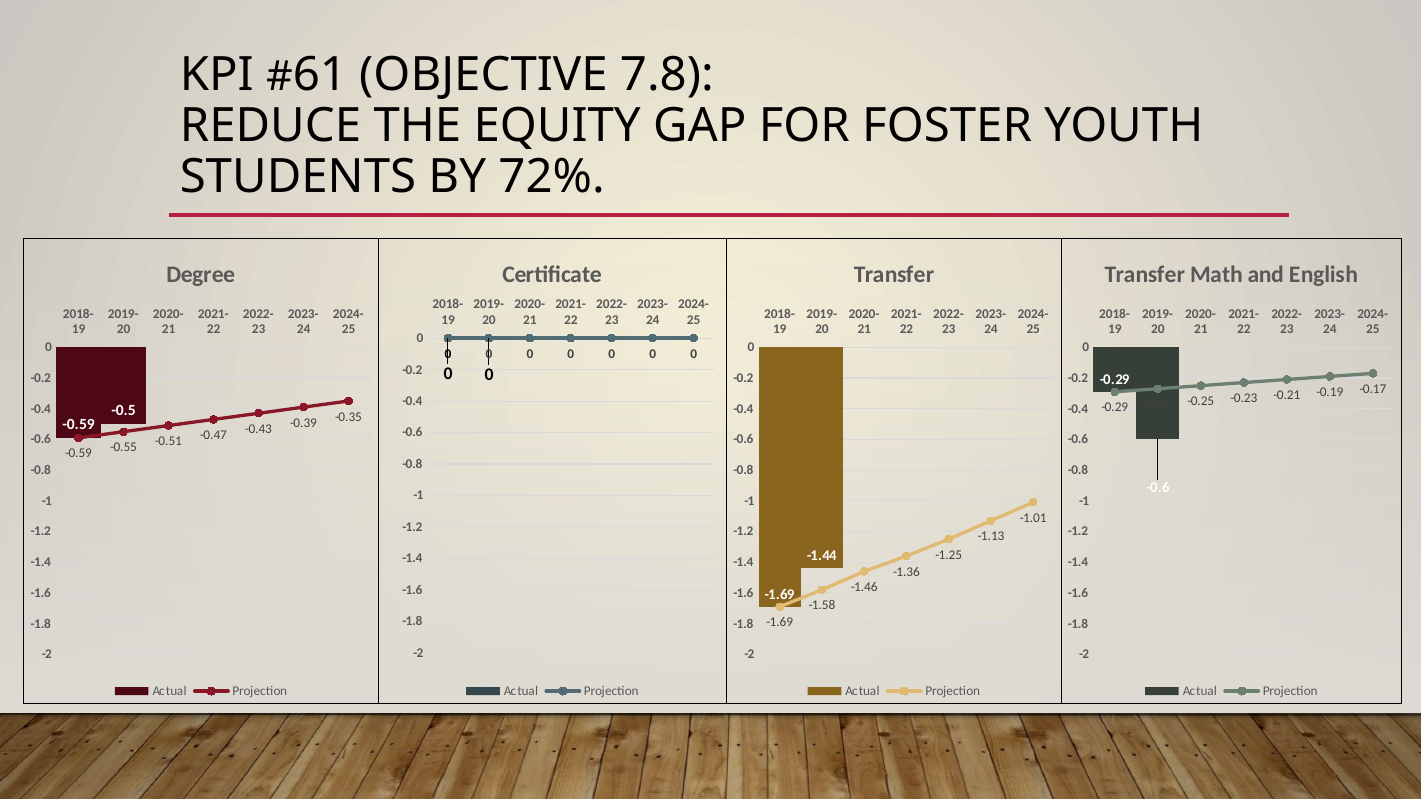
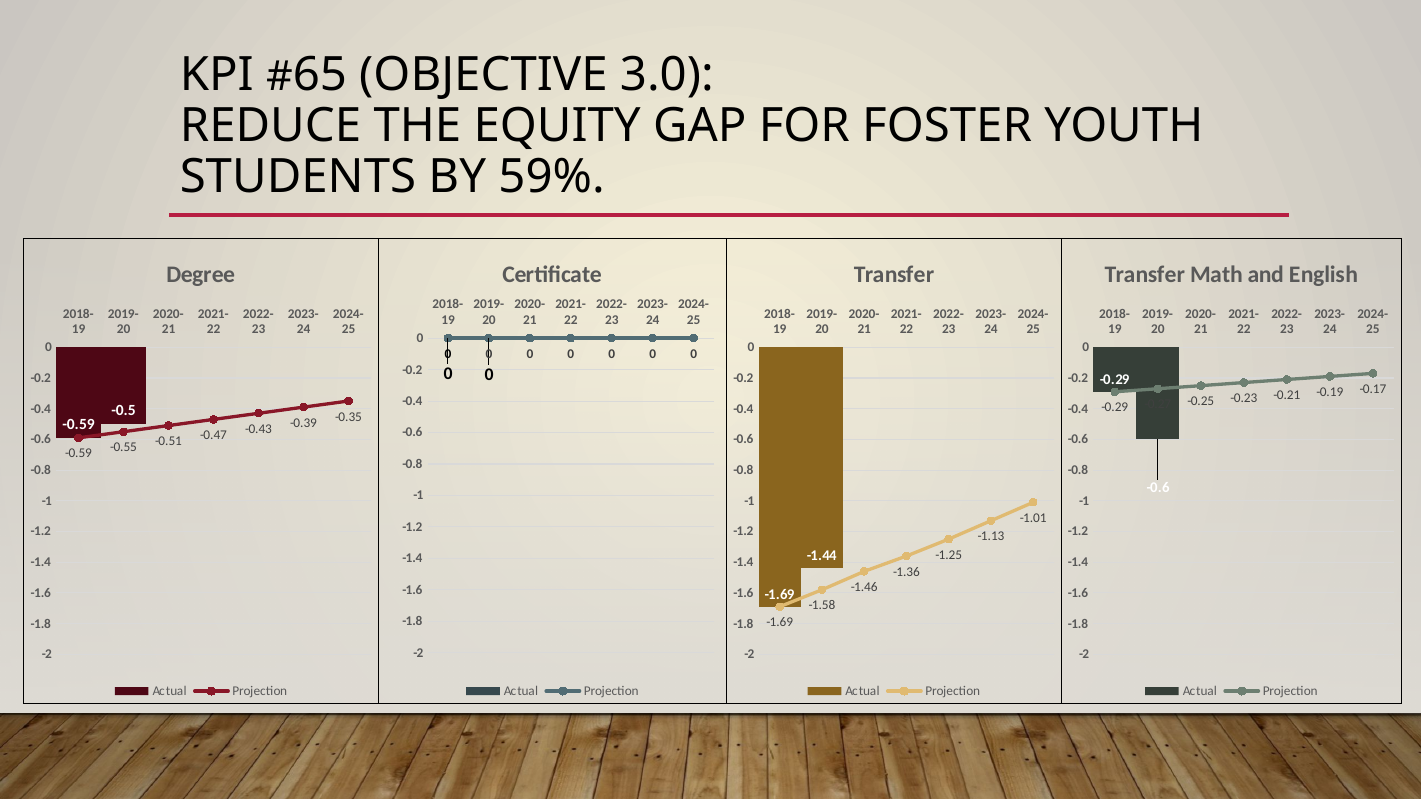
61: 61 -> 65
7.8: 7.8 -> 3.0
72%: 72% -> 59%
